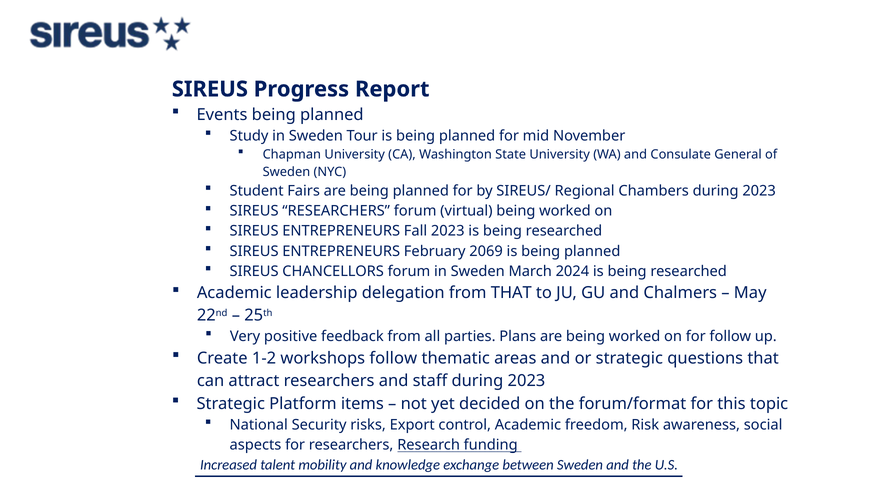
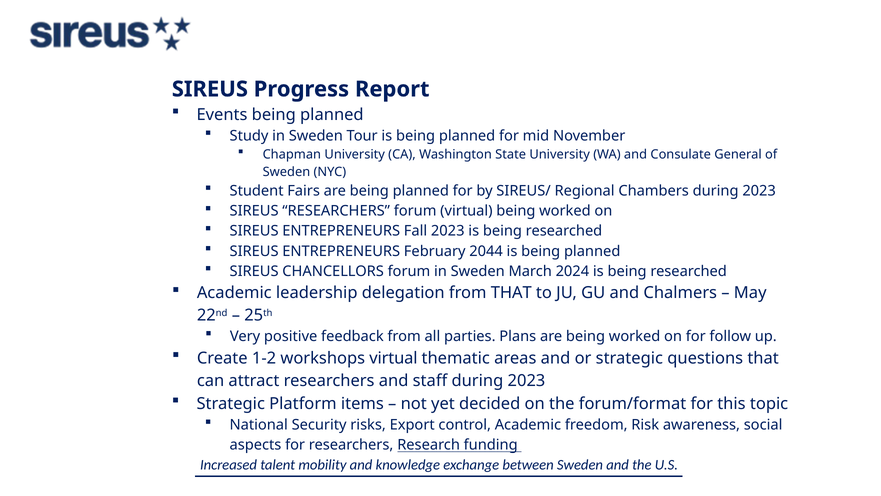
2069: 2069 -> 2044
workshops follow: follow -> virtual
